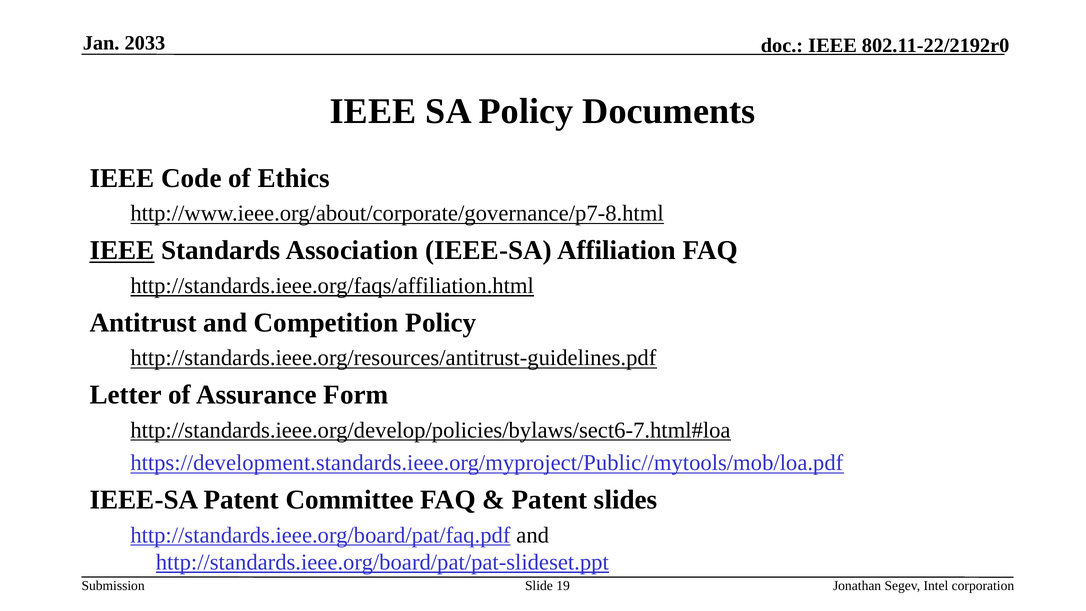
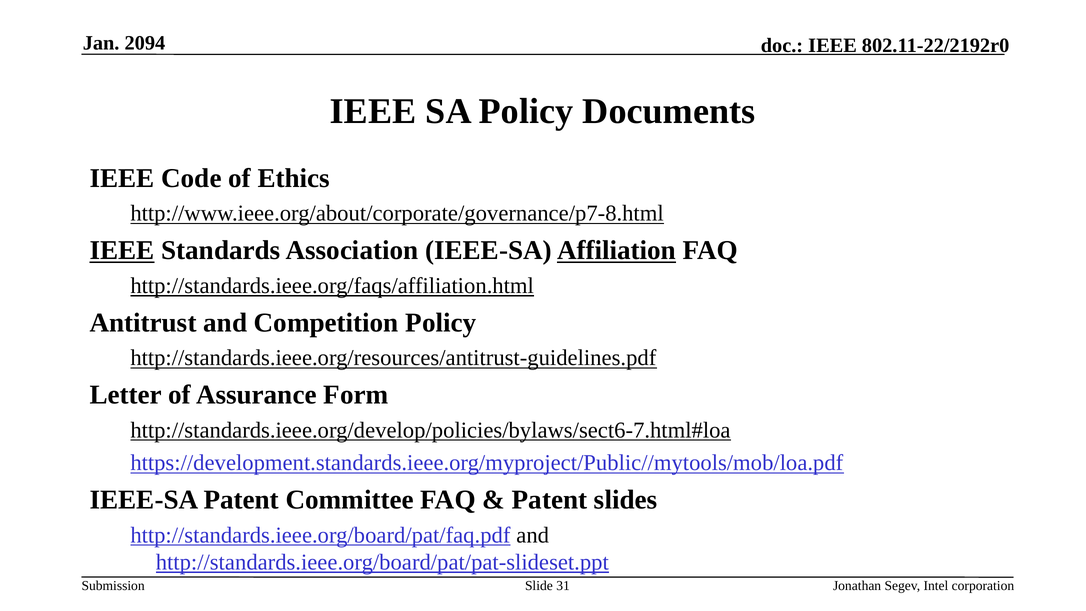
2033: 2033 -> 2094
Affiliation underline: none -> present
19: 19 -> 31
